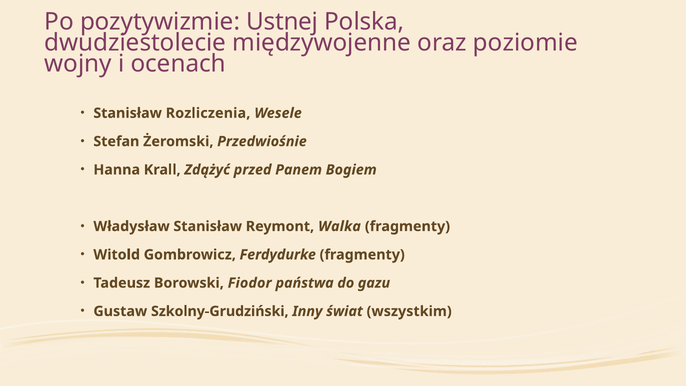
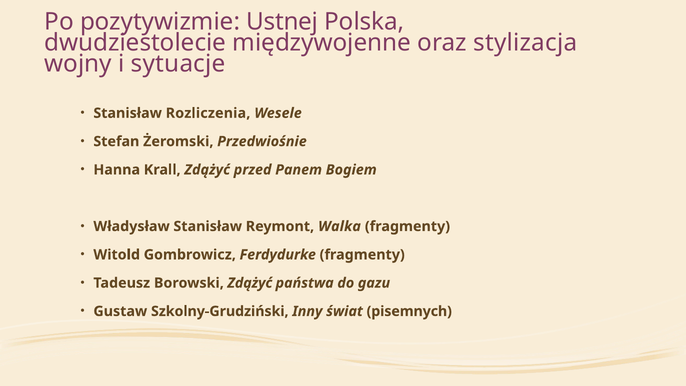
poziomie: poziomie -> stylizacja
ocenach: ocenach -> sytuacje
Borowski Fiodor: Fiodor -> Zdążyć
wszystkim: wszystkim -> pisemnych
